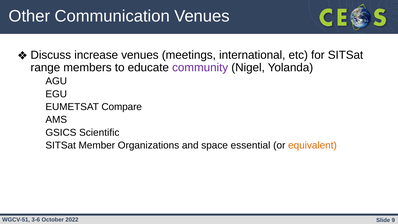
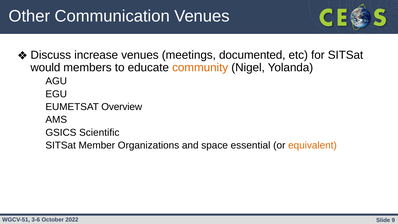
international: international -> documented
range: range -> would
community colour: purple -> orange
Compare: Compare -> Overview
